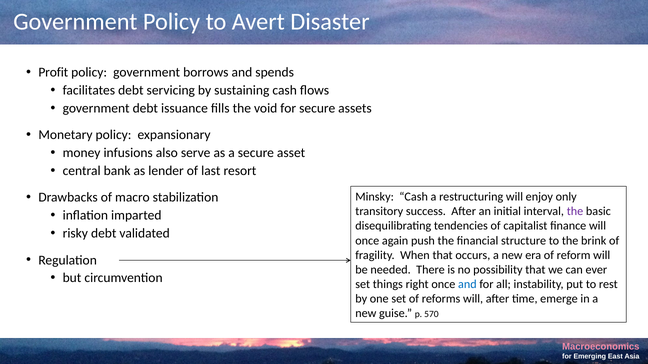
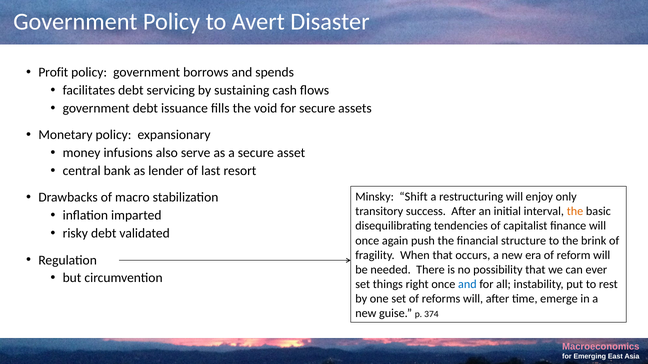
Minsky Cash: Cash -> Shift
the at (575, 212) colour: purple -> orange
570: 570 -> 374
